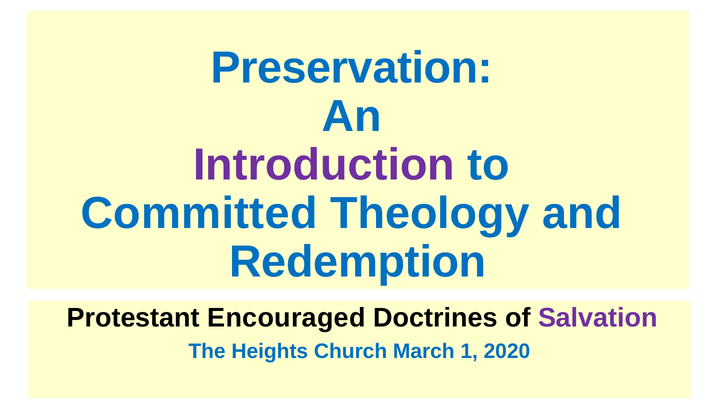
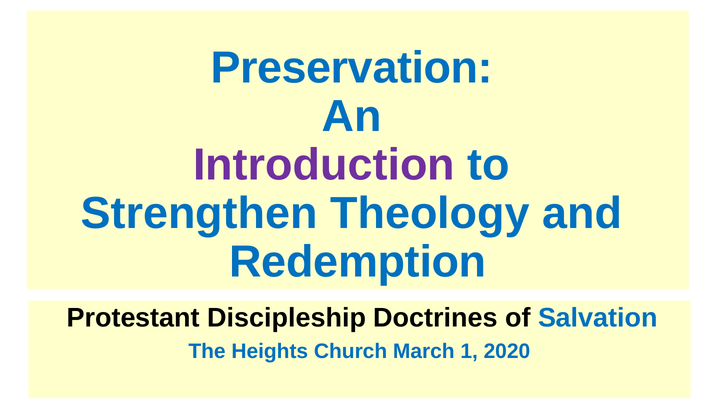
Committed: Committed -> Strengthen
Encouraged: Encouraged -> Discipleship
Salvation colour: purple -> blue
